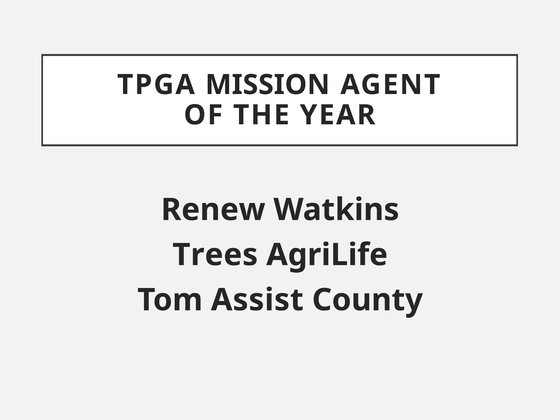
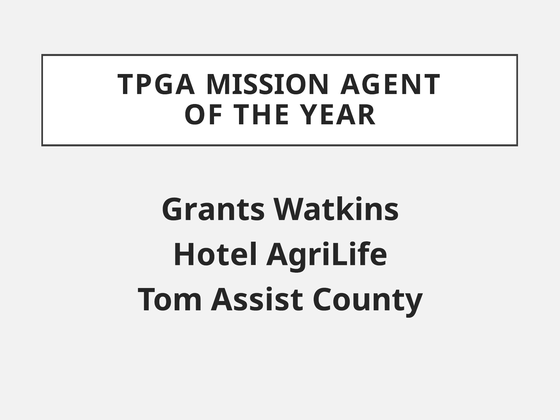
Renew: Renew -> Grants
Trees: Trees -> Hotel
